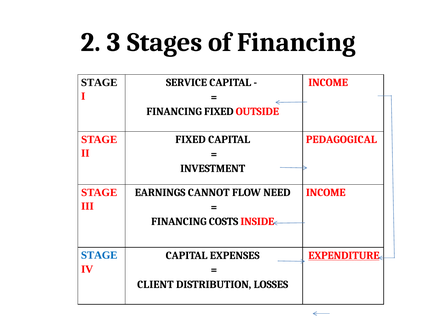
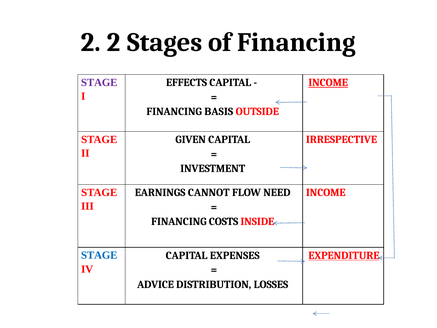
2 3: 3 -> 2
STAGE at (99, 82) colour: black -> purple
SERVICE: SERVICE -> EFFECTS
INCOME at (328, 83) underline: none -> present
FINANCING FIXED: FIXED -> BASIS
FIXED at (191, 140): FIXED -> GIVEN
PEDAGOGICAL: PEDAGOGICAL -> IRRESPECTIVE
CLIENT: CLIENT -> ADVICE
